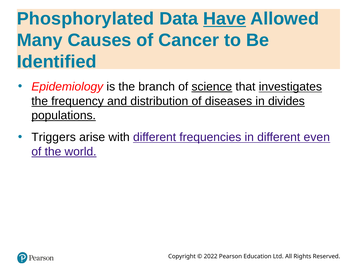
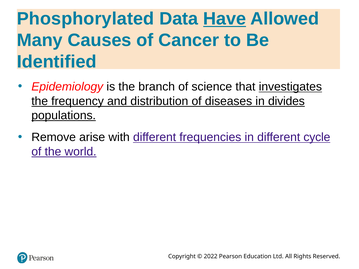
science underline: present -> none
Triggers: Triggers -> Remove
even: even -> cycle
